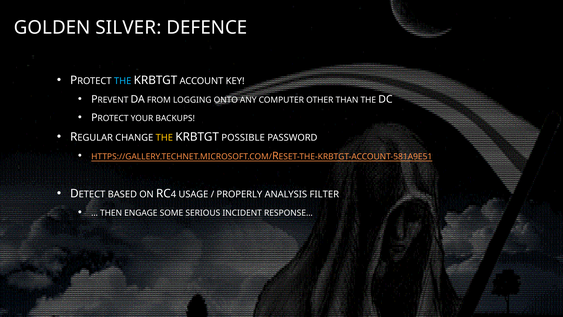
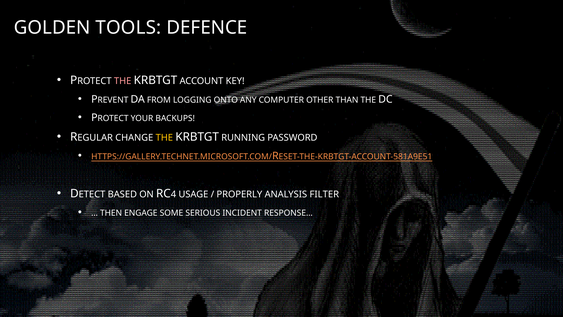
SILVER: SILVER -> TOOLS
THE at (123, 81) colour: light blue -> pink
POSSIBLE: POSSIBLE -> RUNNING
